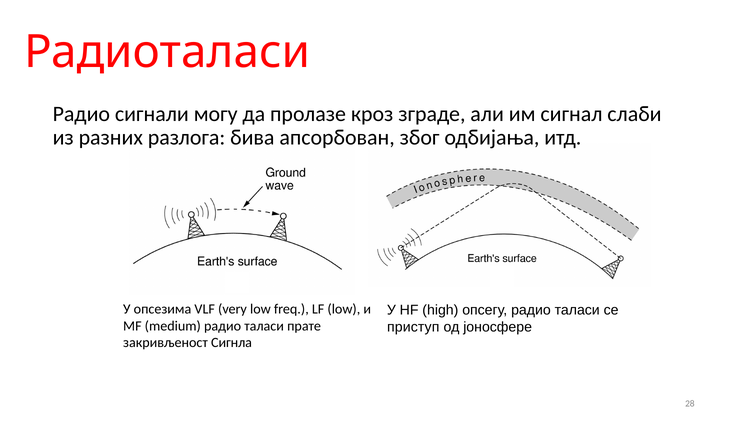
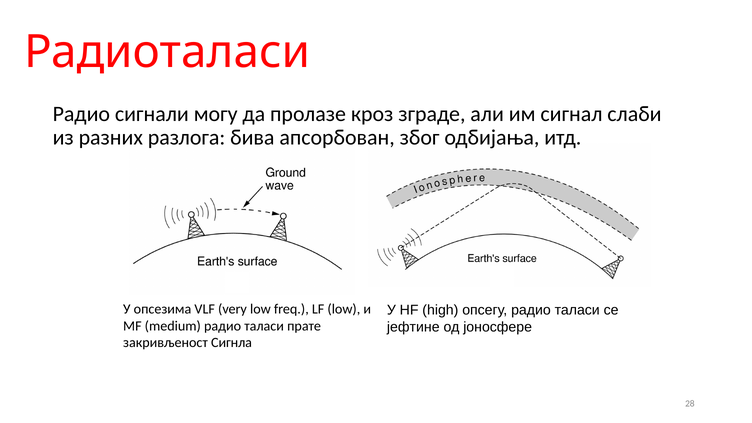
приступ: приступ -> јефтине
